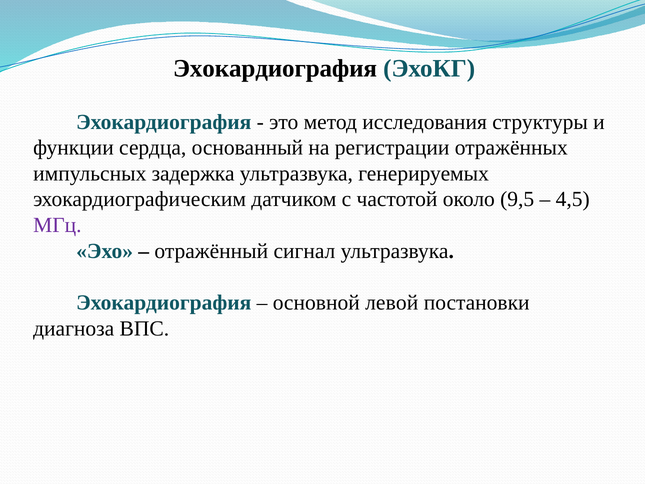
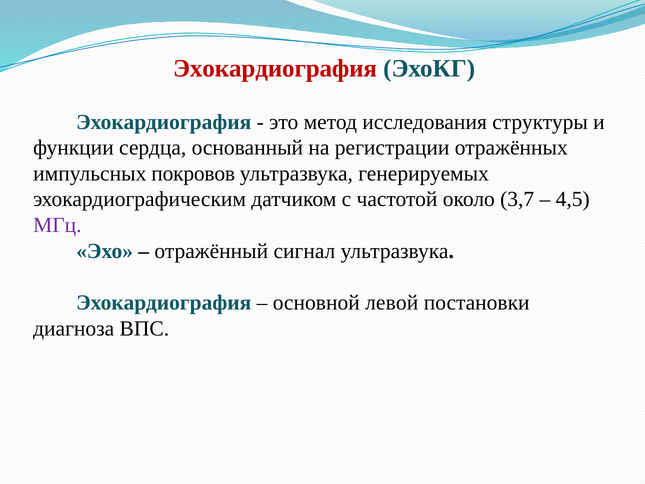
Эхокардиография at (275, 68) colour: black -> red
задержка: задержка -> покровов
9,5: 9,5 -> 3,7
